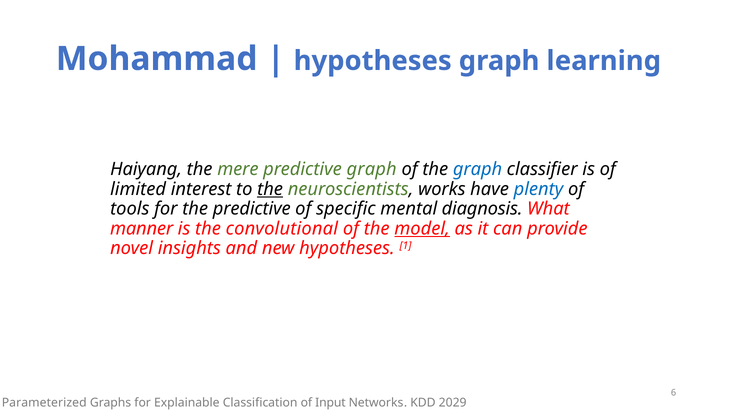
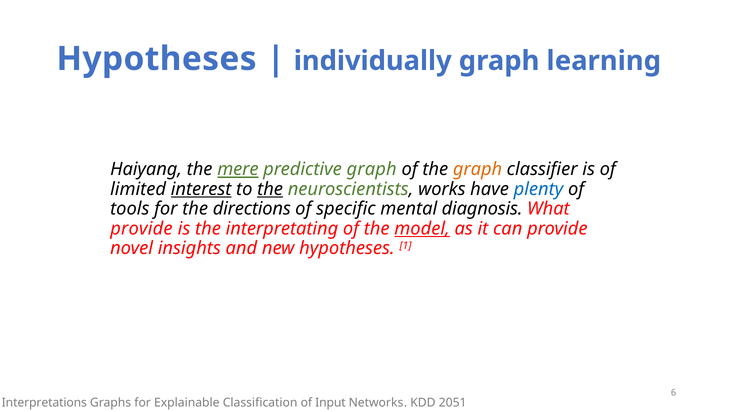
Mohammad at (157, 59): Mohammad -> Hypotheses
hypotheses at (373, 61): hypotheses -> individually
mere underline: none -> present
graph at (478, 169) colour: blue -> orange
interest underline: none -> present
the predictive: predictive -> directions
manner at (142, 229): manner -> provide
convolutional: convolutional -> interpretating
Parameterized: Parameterized -> Interpretations
2029: 2029 -> 2051
